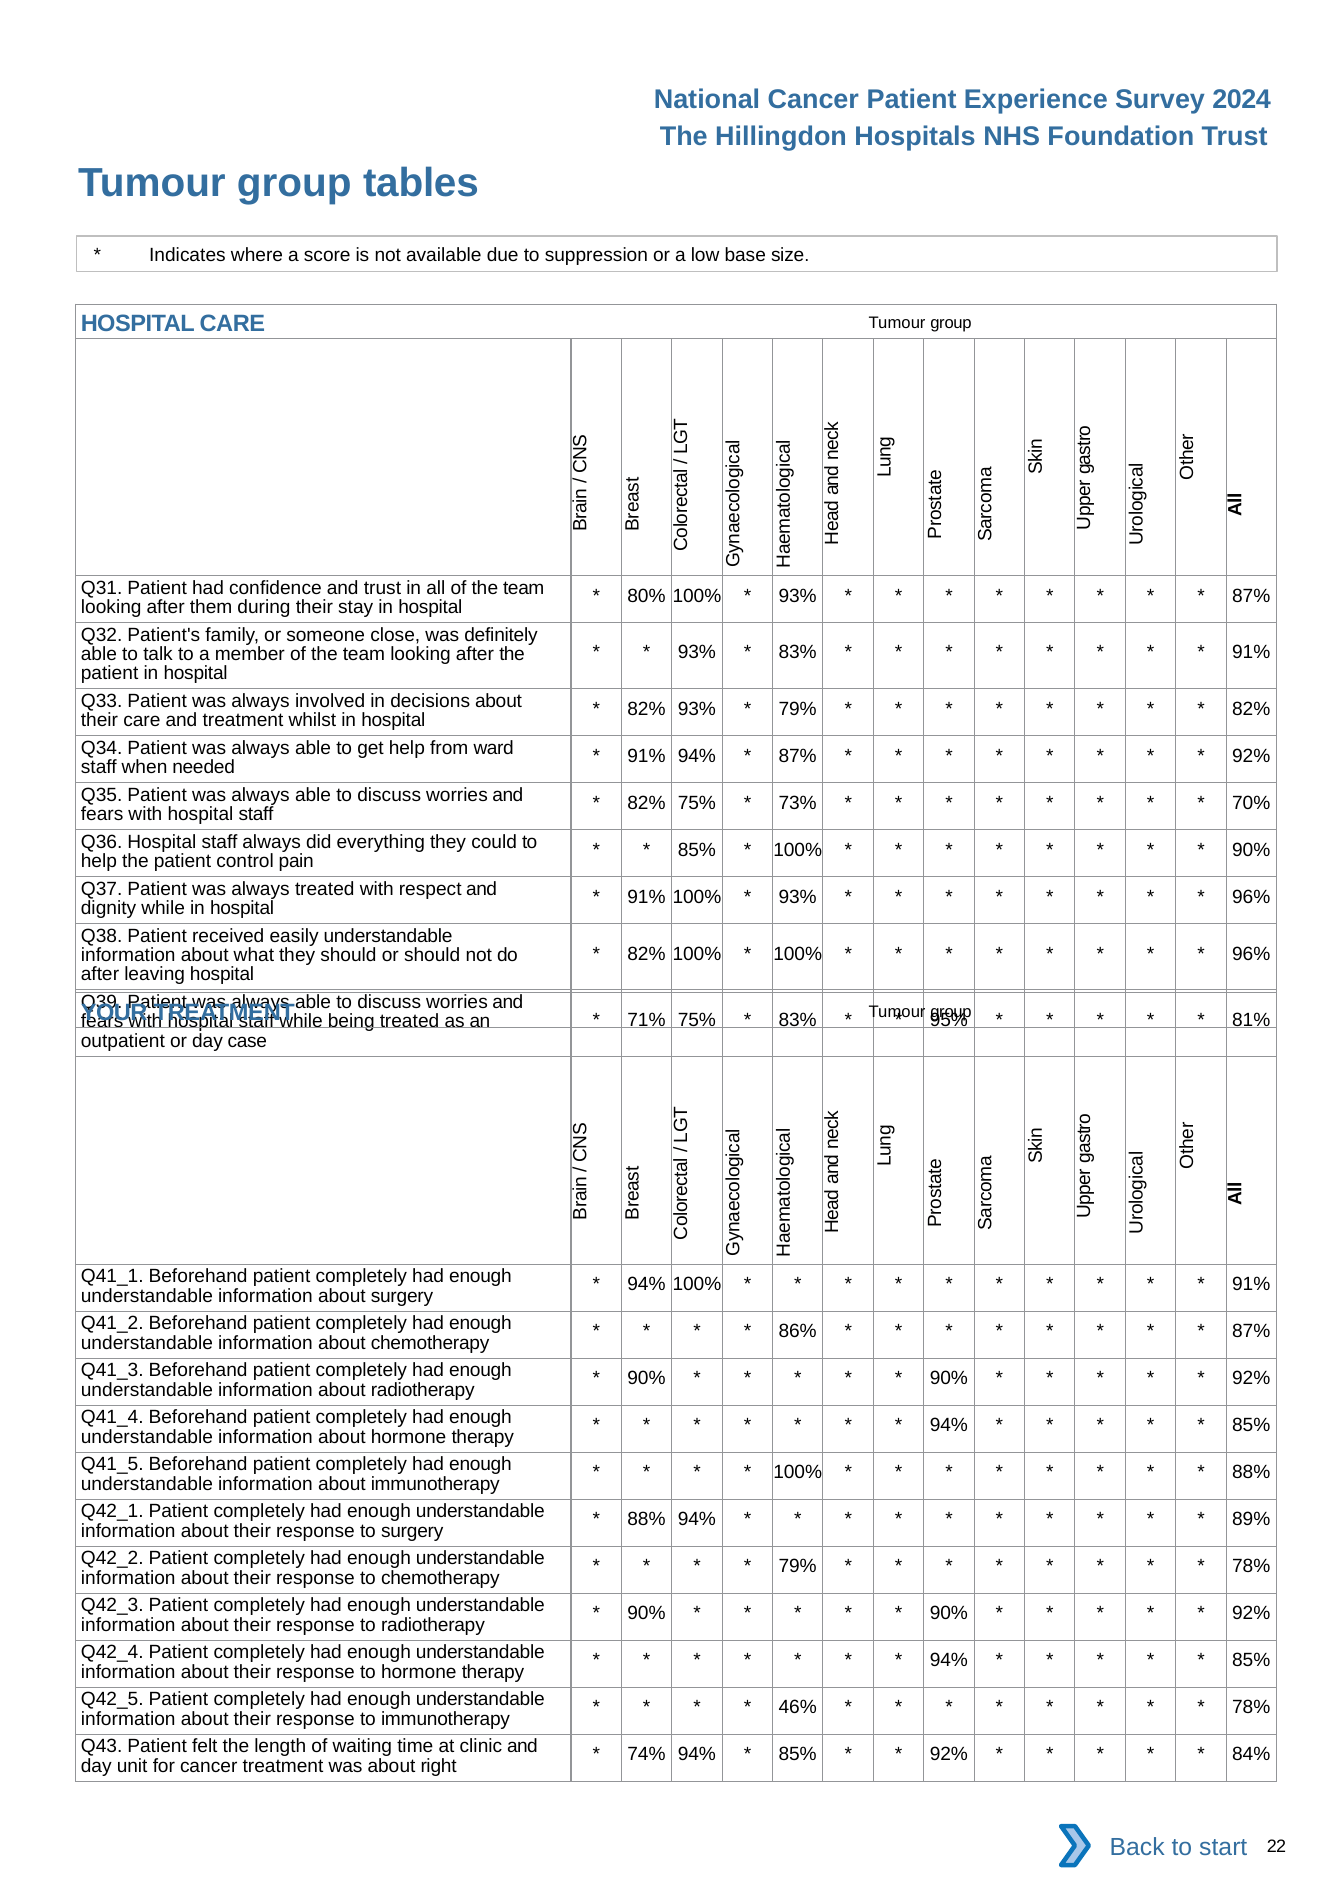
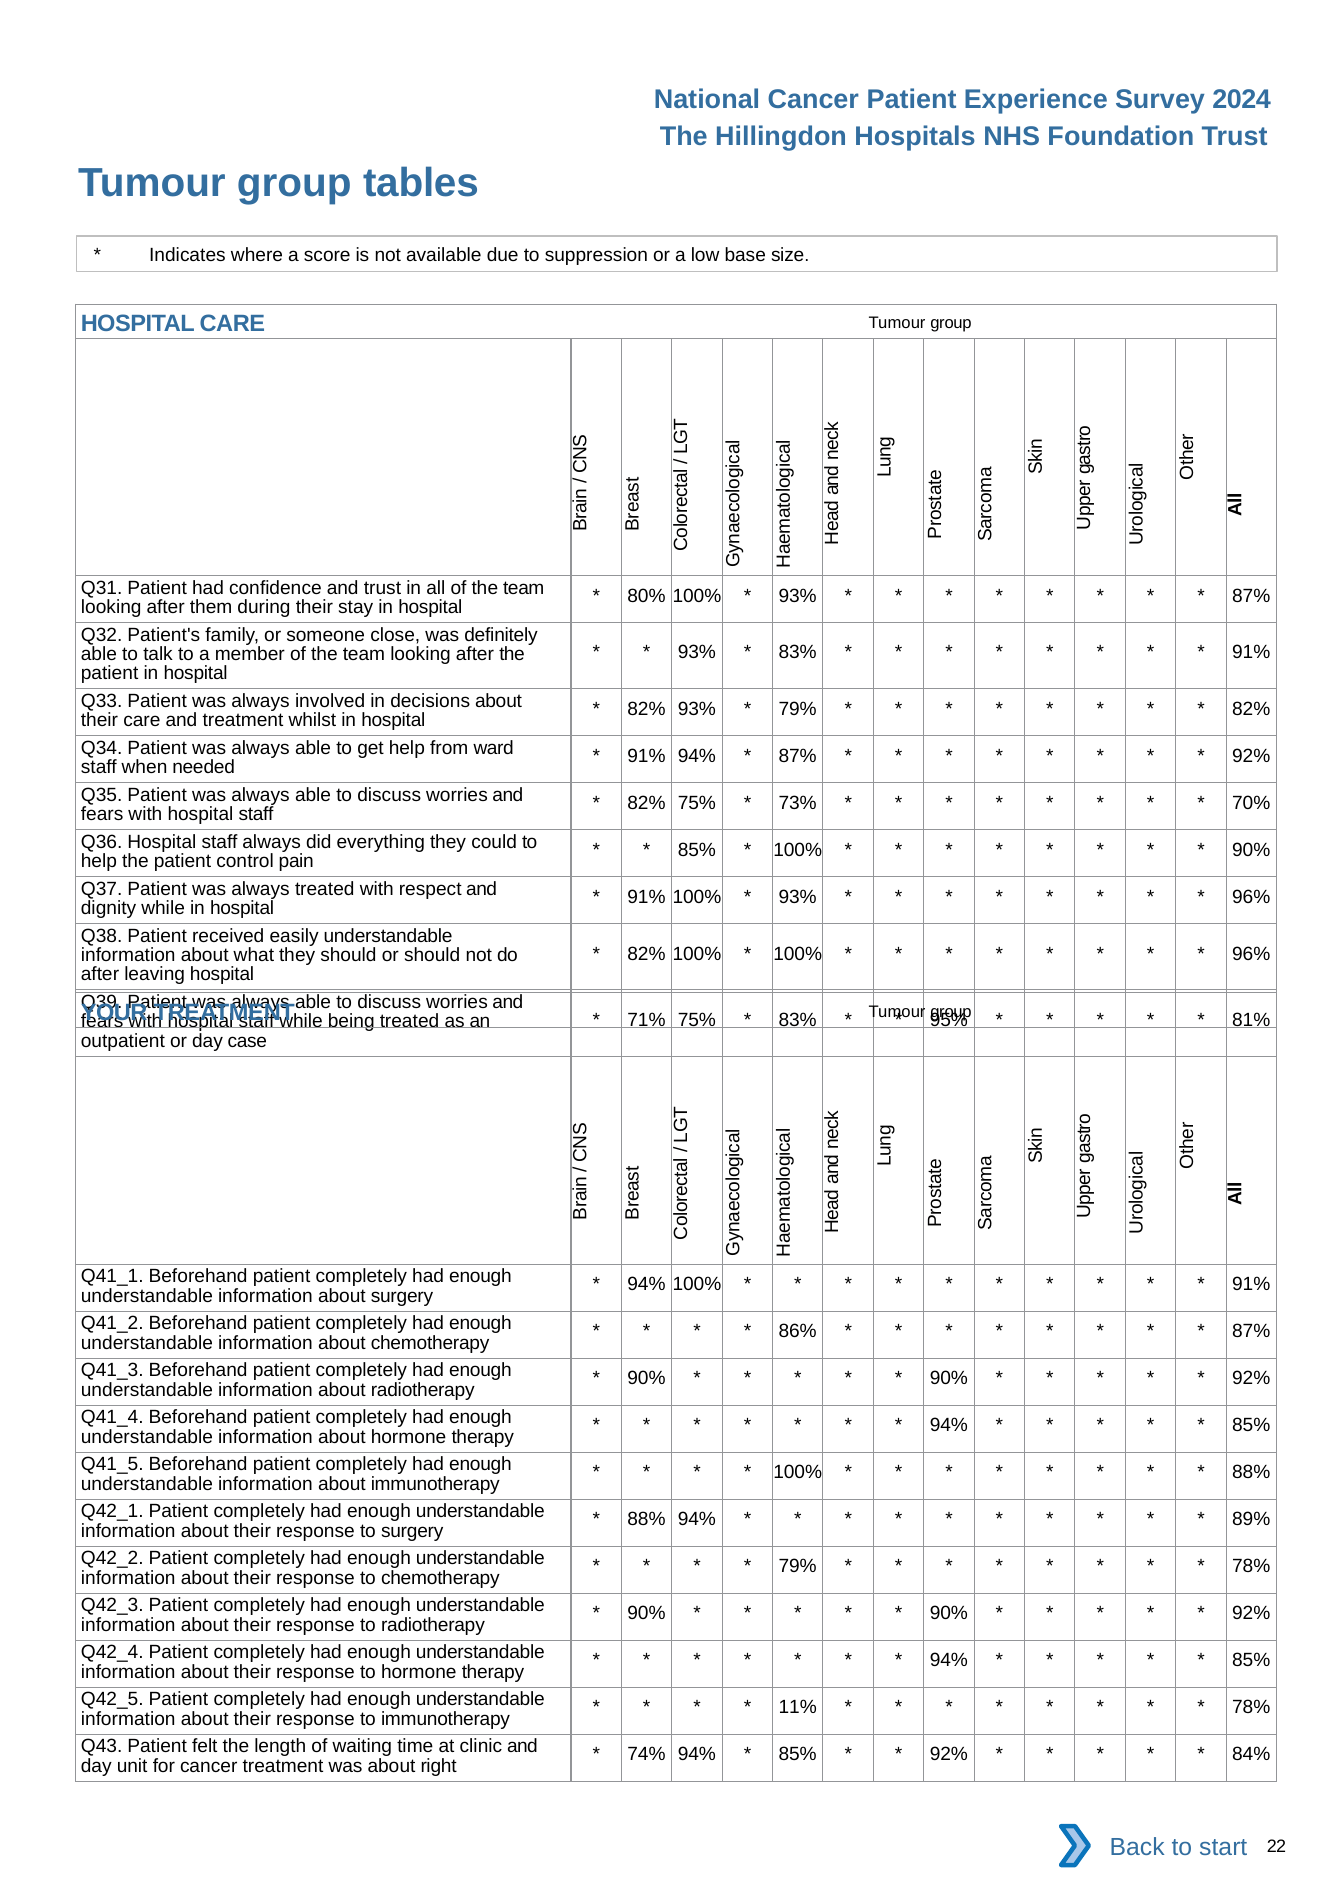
46%: 46% -> 11%
